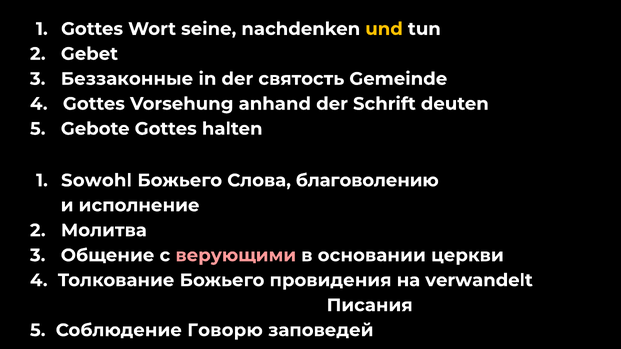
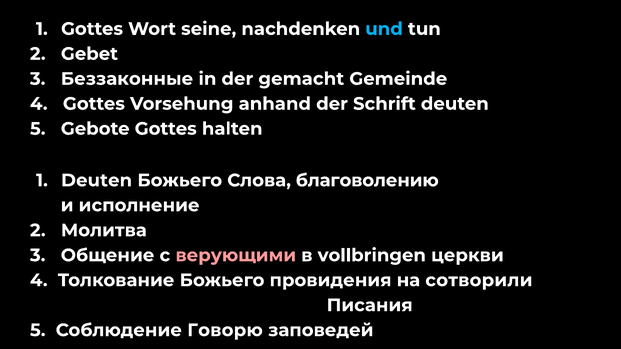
und colour: yellow -> light blue
святость: святость -> gemacht
Sowohl at (97, 181): Sowohl -> Deuten
основании: основании -> vollbringen
verwandelt: verwandelt -> сотворили
